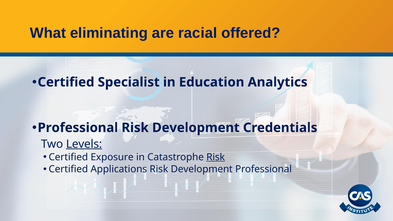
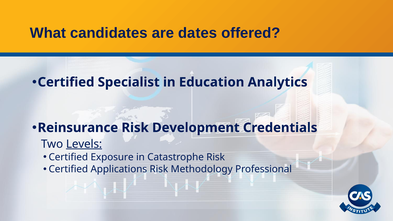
eliminating: eliminating -> candidates
racial: racial -> dates
Professional at (78, 128): Professional -> Reinsurance
Risk at (216, 157) underline: present -> none
Development at (202, 169): Development -> Methodology
